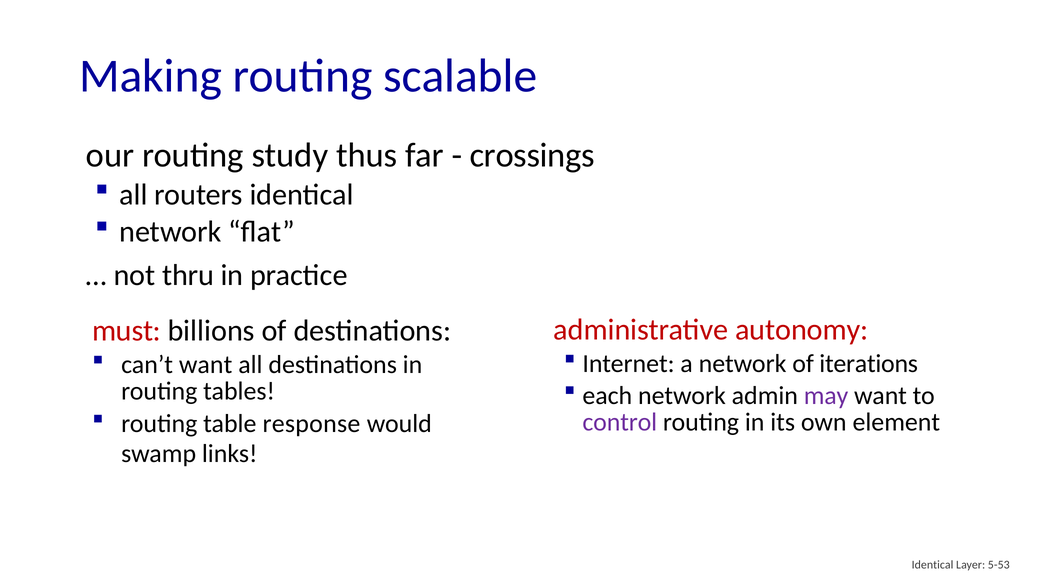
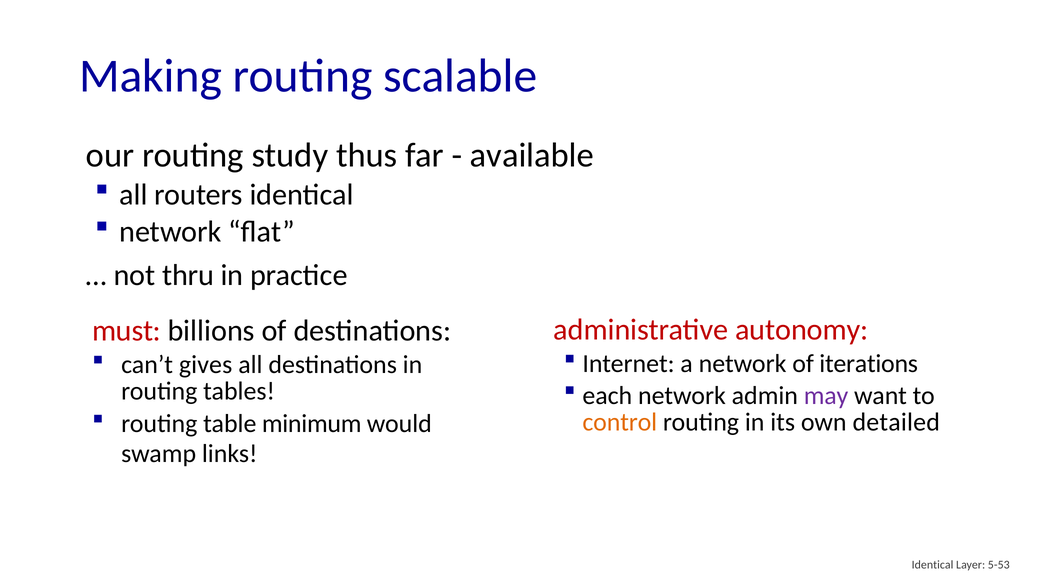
crossings: crossings -> available
can’t want: want -> gives
response: response -> minimum
control colour: purple -> orange
element: element -> detailed
